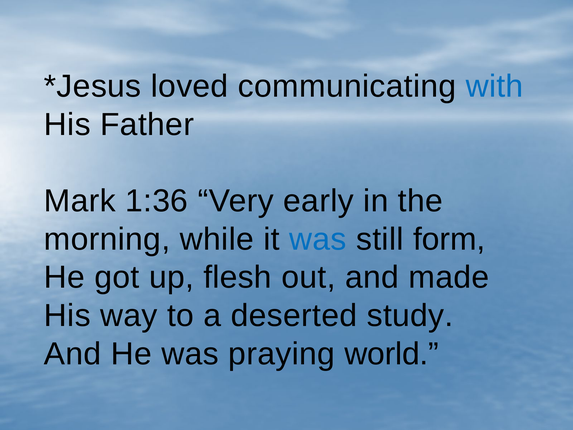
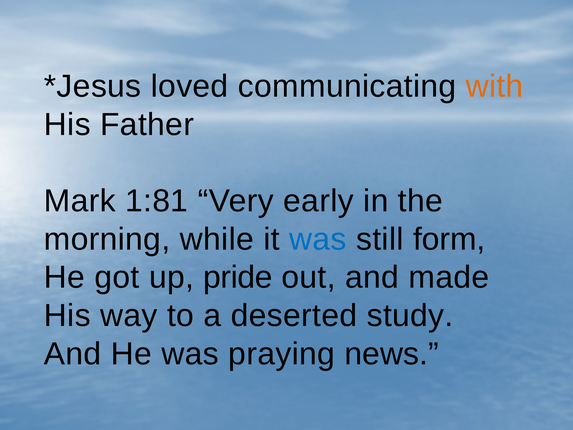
with colour: blue -> orange
1:36: 1:36 -> 1:81
flesh: flesh -> pride
world: world -> news
